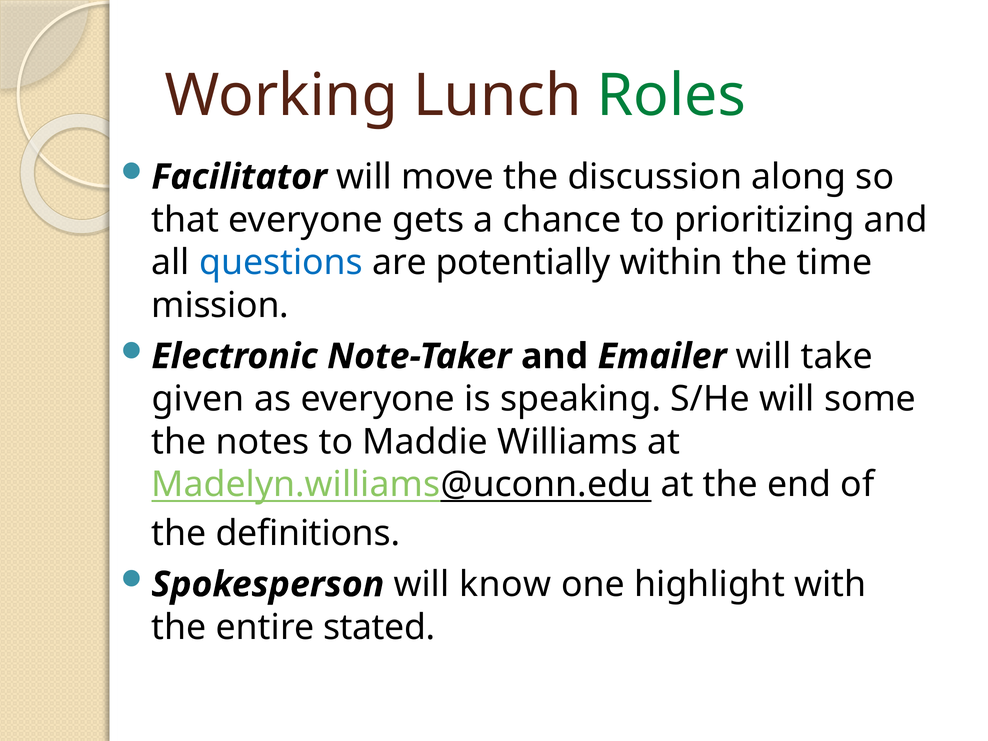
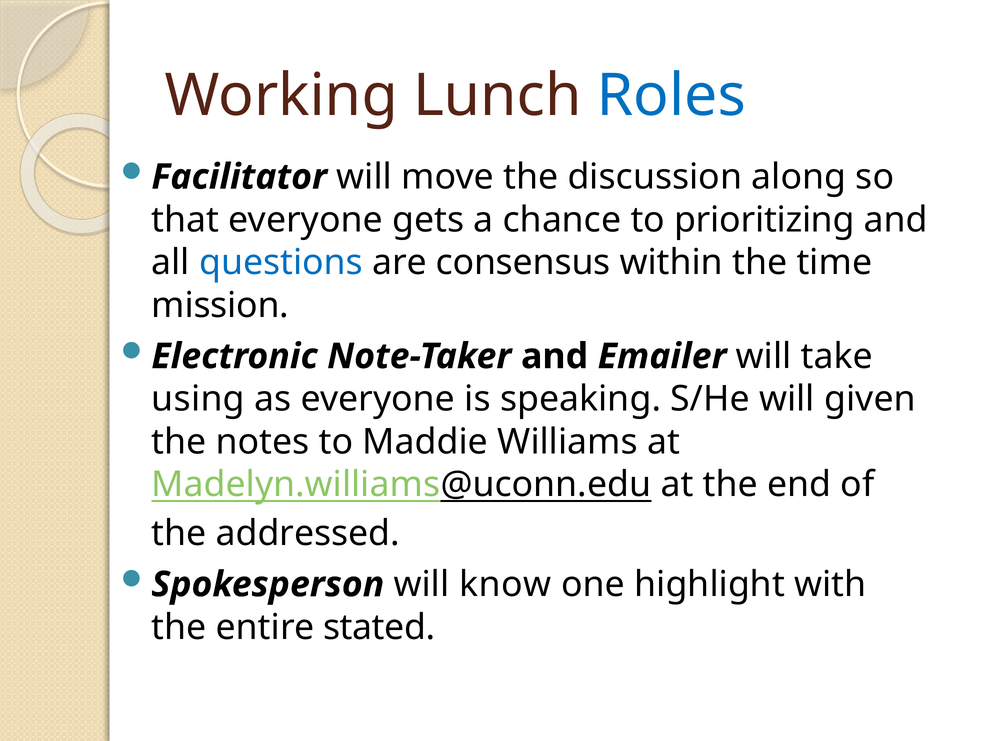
Roles colour: green -> blue
potentially: potentially -> consensus
given: given -> using
some: some -> given
definitions: definitions -> addressed
